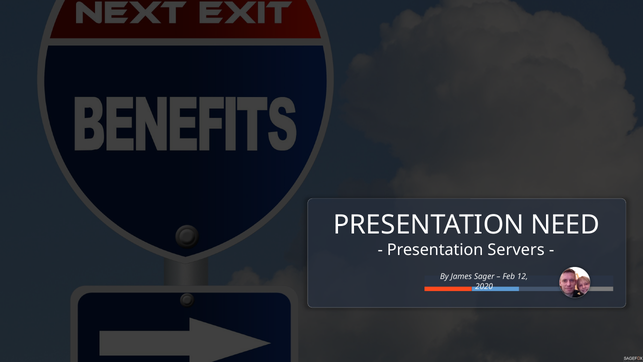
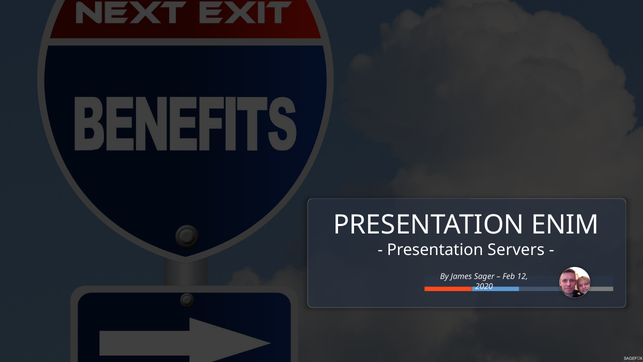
NEED: NEED -> ENIM
